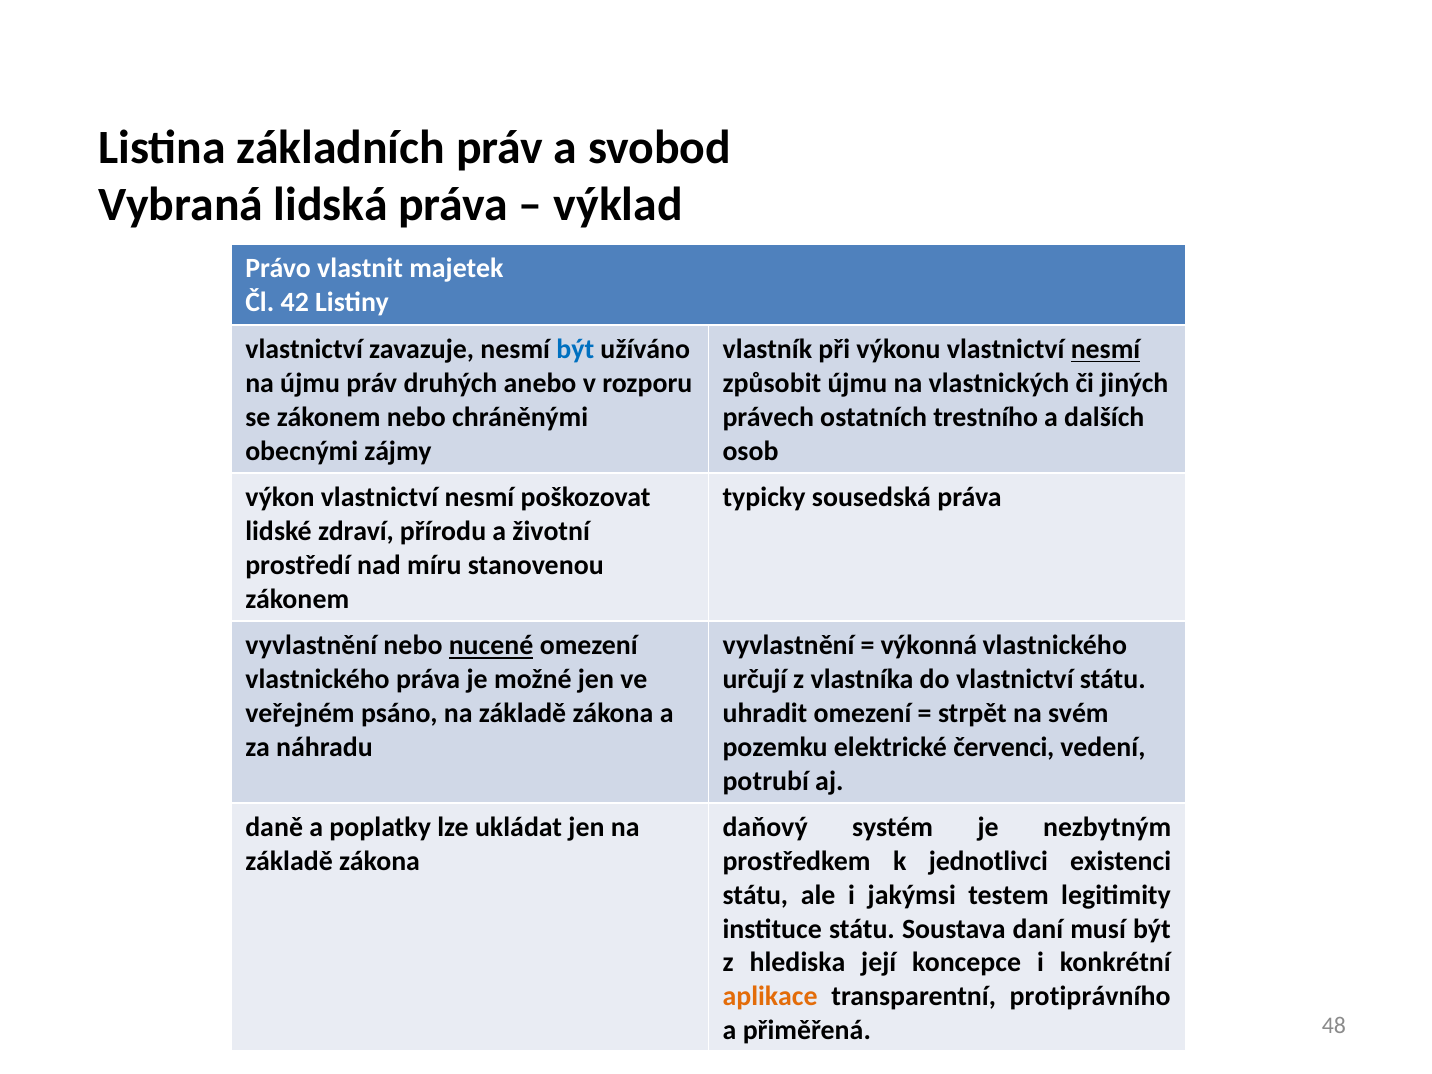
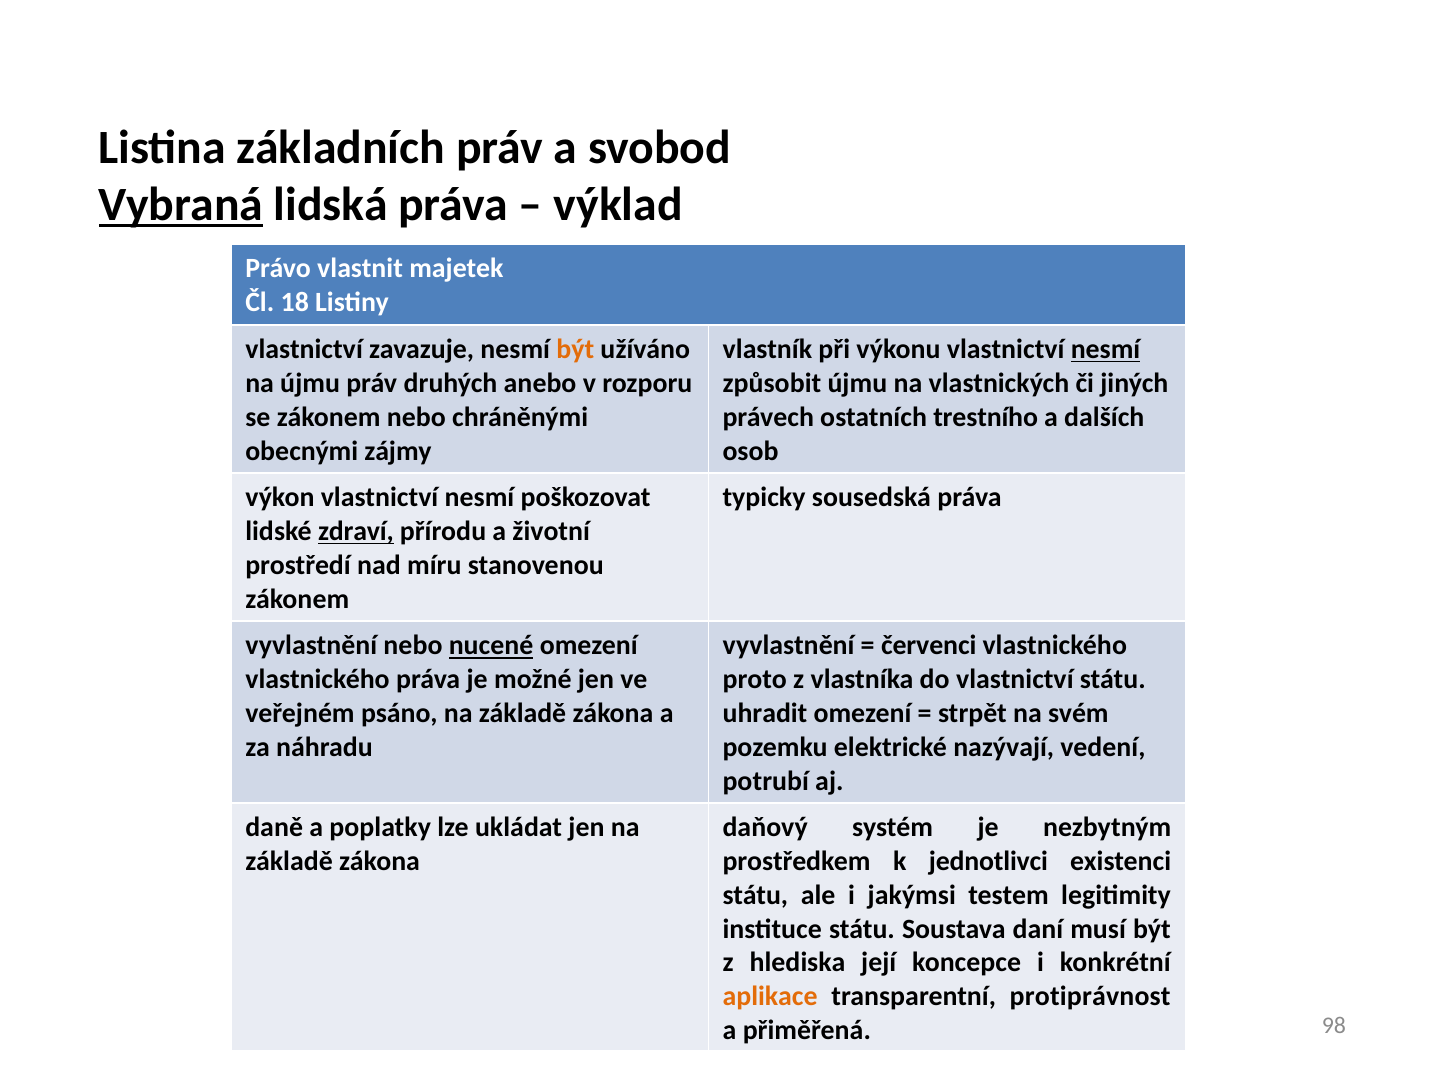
Vybraná underline: none -> present
42: 42 -> 18
být at (575, 349) colour: blue -> orange
zdraví underline: none -> present
výkonná: výkonná -> červenci
určují: určují -> proto
červenci: červenci -> nazývají
protiprávního: protiprávního -> protiprávnost
48: 48 -> 98
